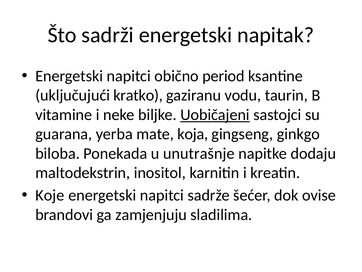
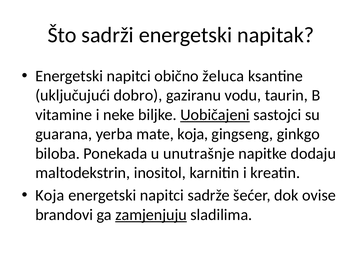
period: period -> želuca
kratko: kratko -> dobro
Koje at (50, 195): Koje -> Koja
zamjenjuju underline: none -> present
